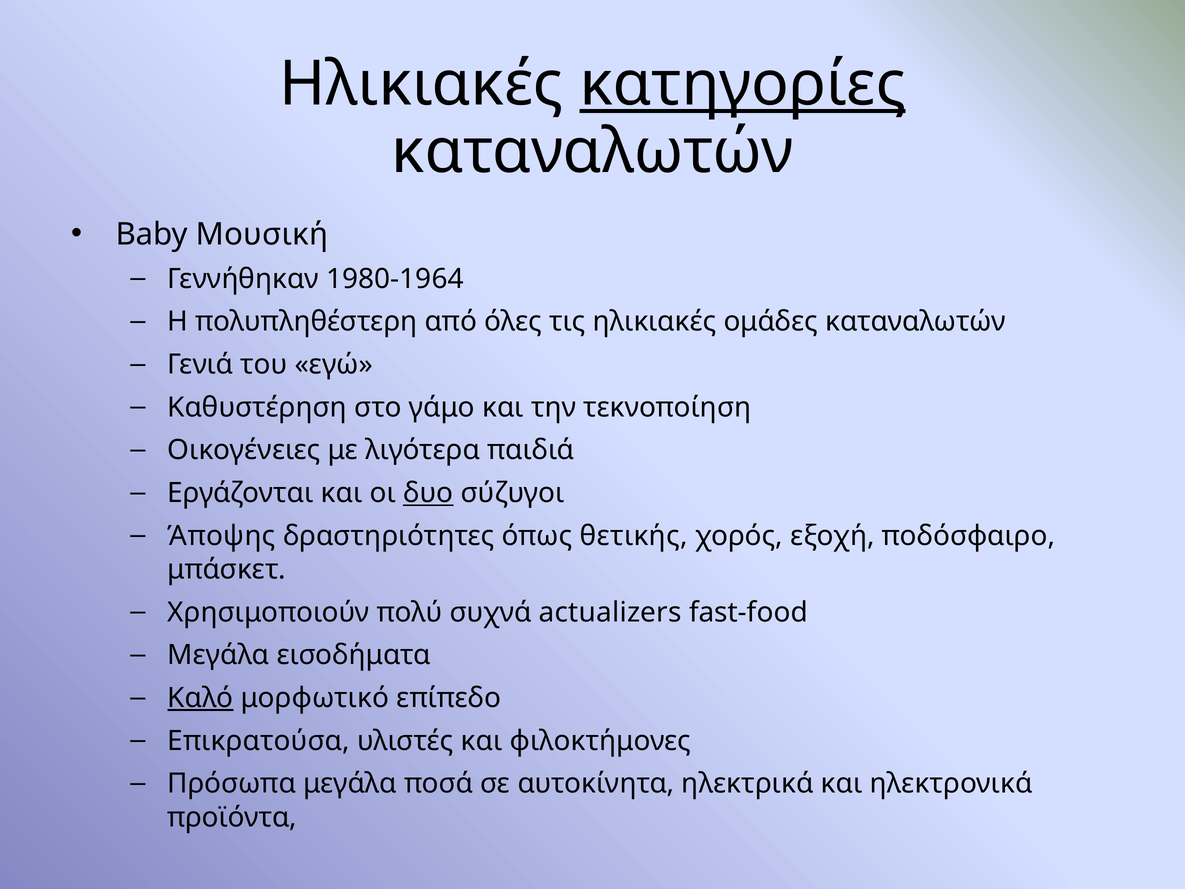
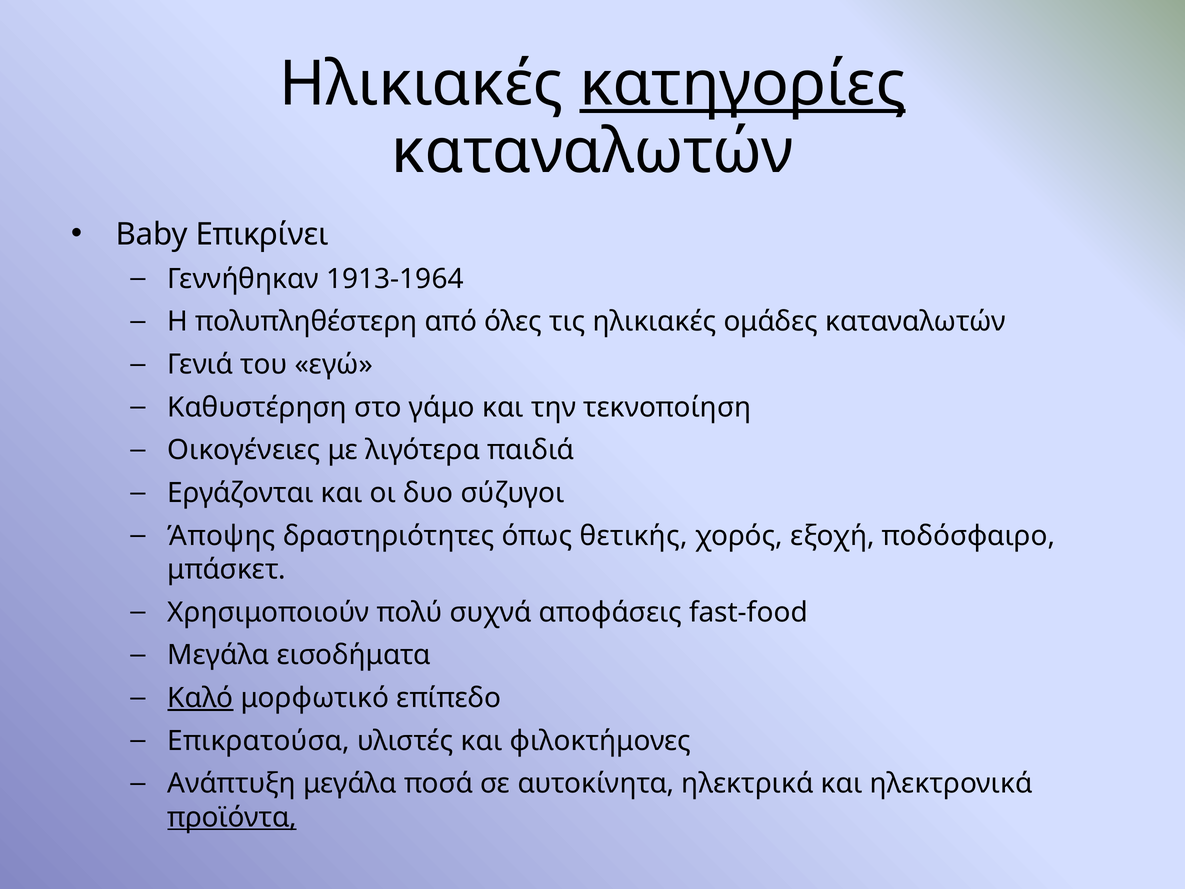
Μουσική: Μουσική -> Επικρίνει
1980-1964: 1980-1964 -> 1913-1964
δυο underline: present -> none
actualizers: actualizers -> αποφάσεις
Πρόσωπα: Πρόσωπα -> Ανάπτυξη
προϊόντα underline: none -> present
